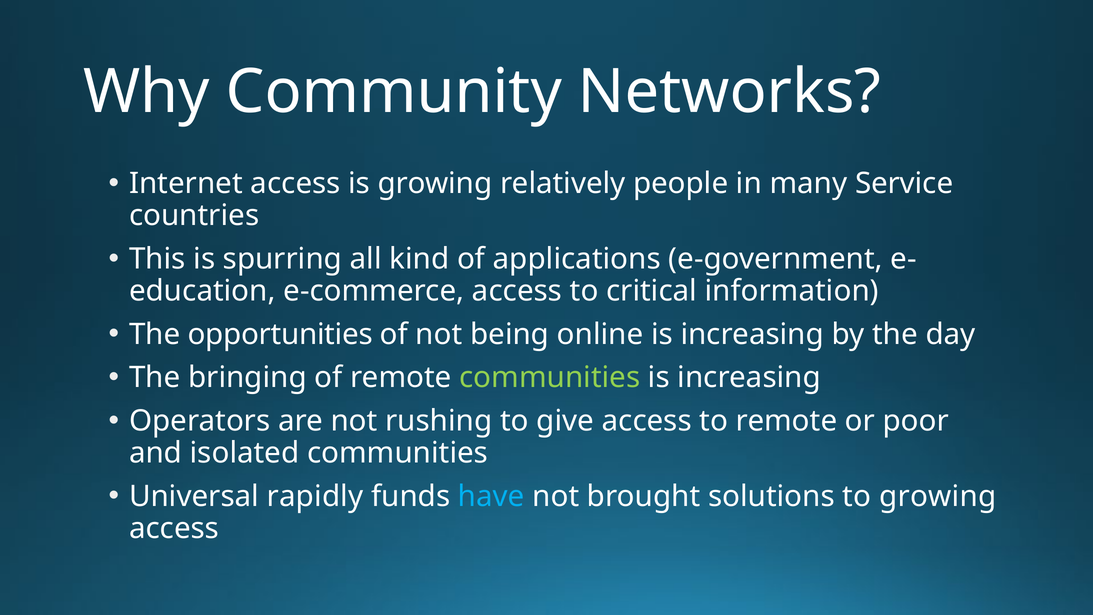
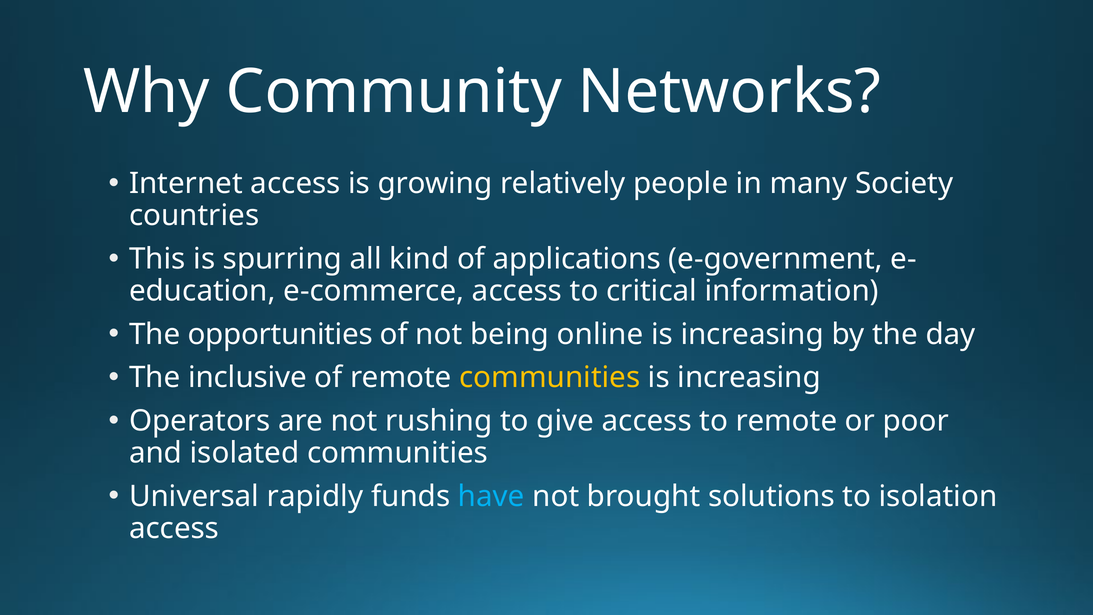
Service: Service -> Society
bringing: bringing -> inclusive
communities at (550, 377) colour: light green -> yellow
to growing: growing -> isolation
